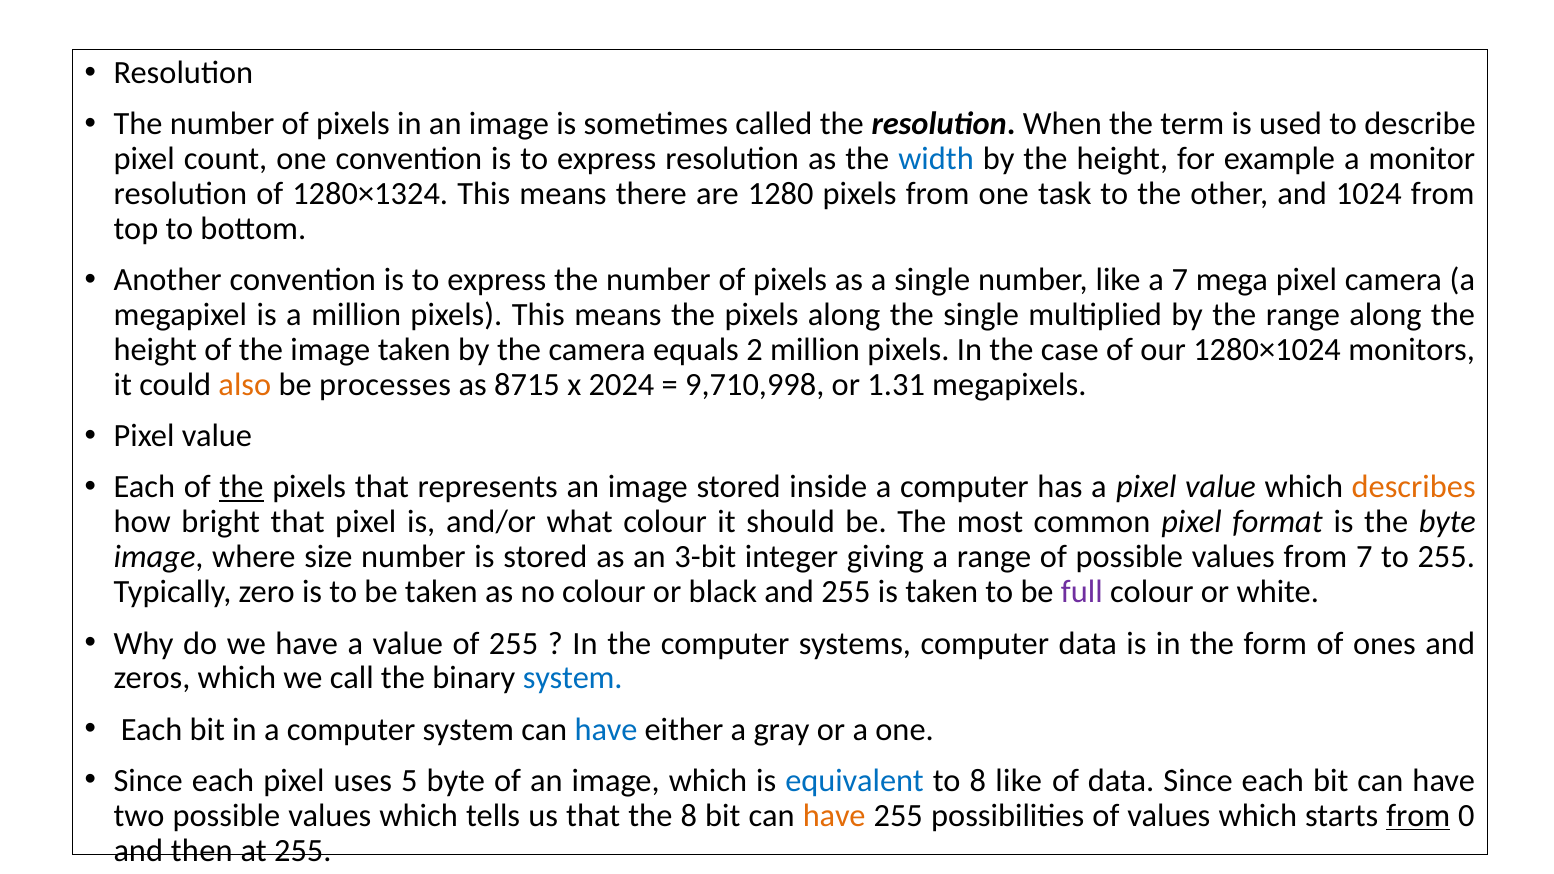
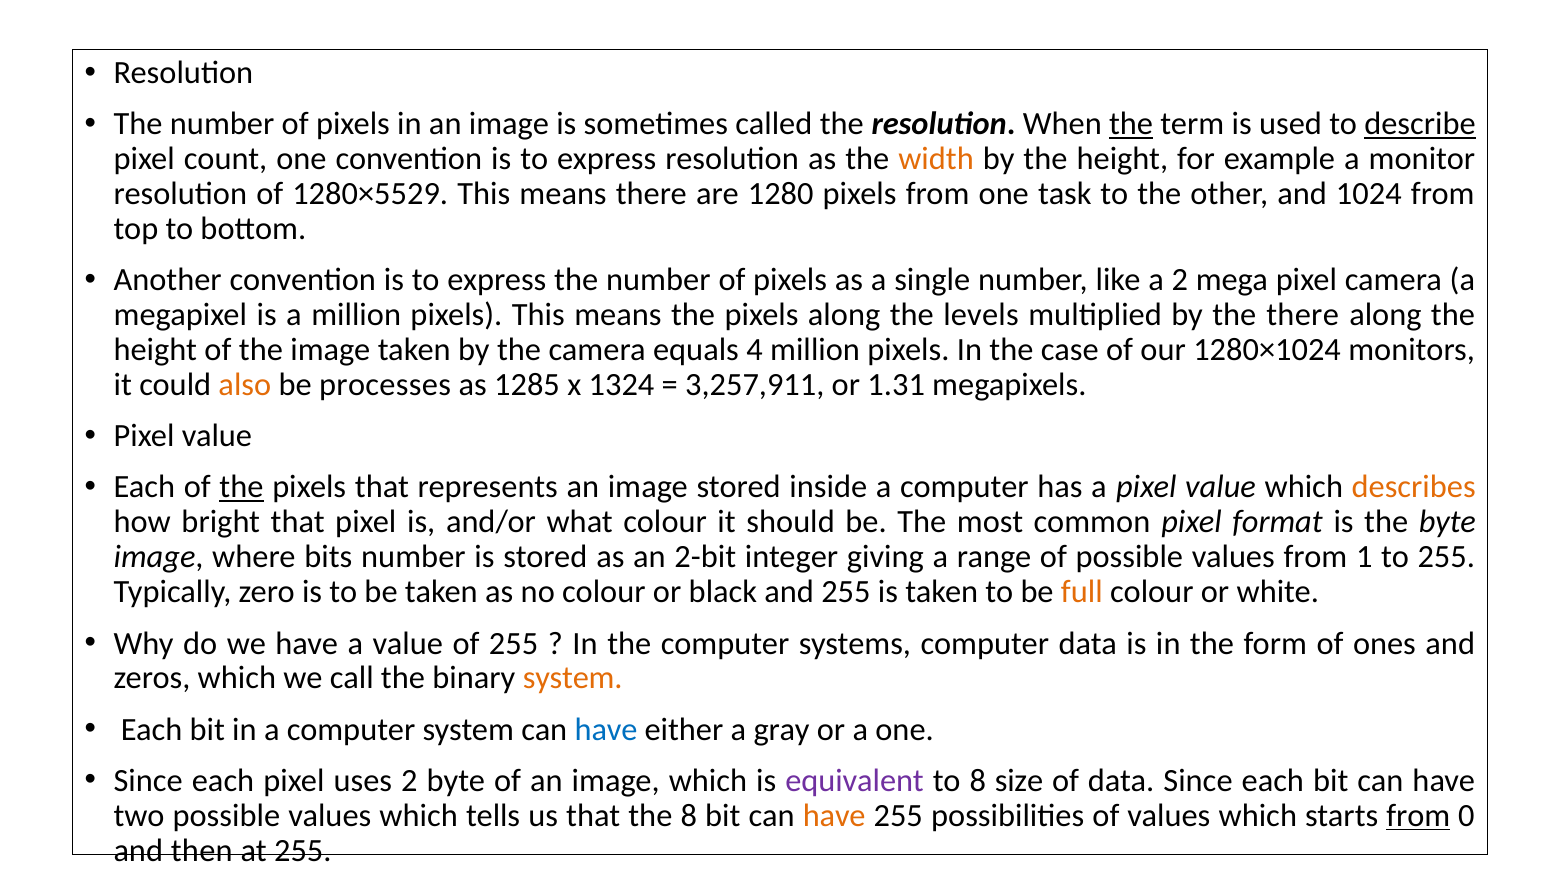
the at (1131, 124) underline: none -> present
describe underline: none -> present
width colour: blue -> orange
1280×1324: 1280×1324 -> 1280×5529
a 7: 7 -> 2
the single: single -> levels
the range: range -> there
2: 2 -> 4
8715: 8715 -> 1285
2024: 2024 -> 1324
9,710,998: 9,710,998 -> 3,257,911
size: size -> bits
3-bit: 3-bit -> 2-bit
from 7: 7 -> 1
full colour: purple -> orange
system at (573, 678) colour: blue -> orange
uses 5: 5 -> 2
equivalent colour: blue -> purple
8 like: like -> size
